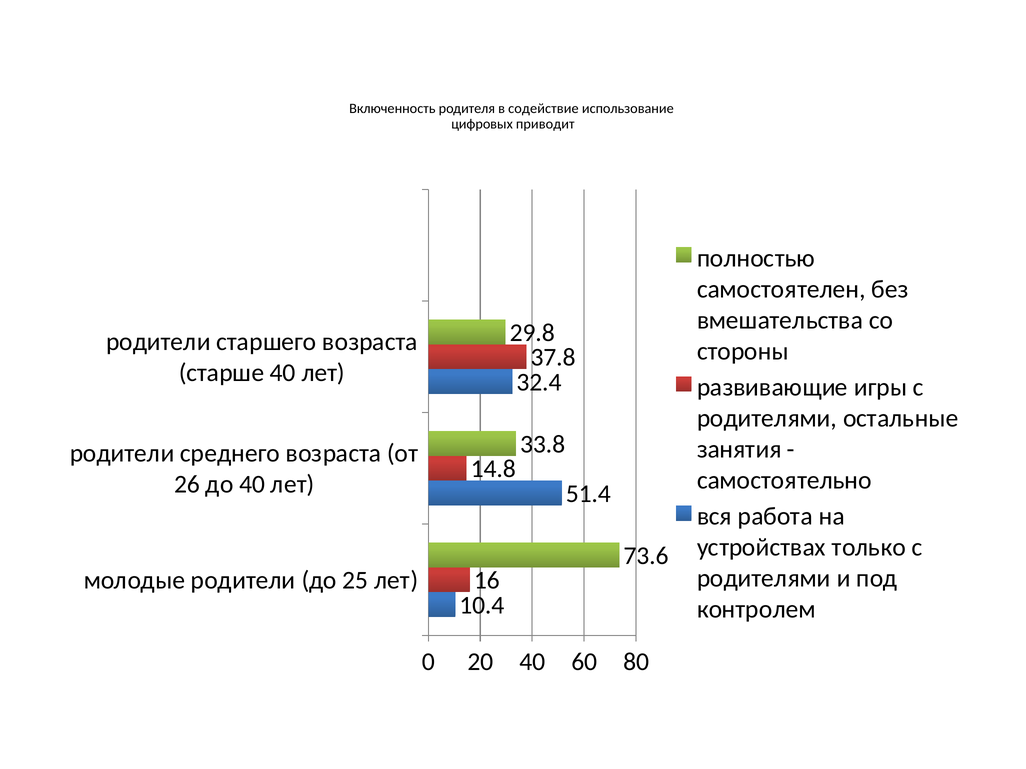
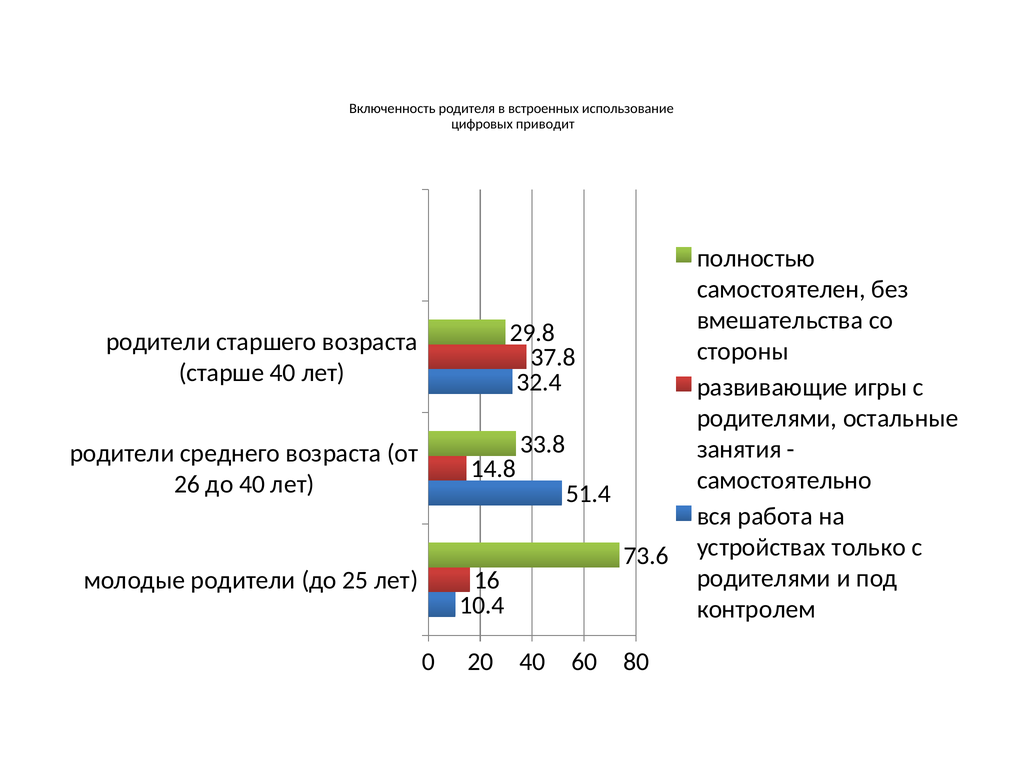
содействие: содействие -> встроенных
